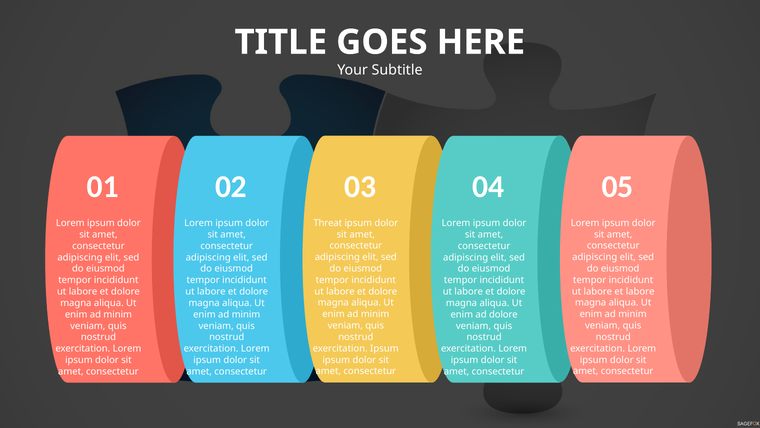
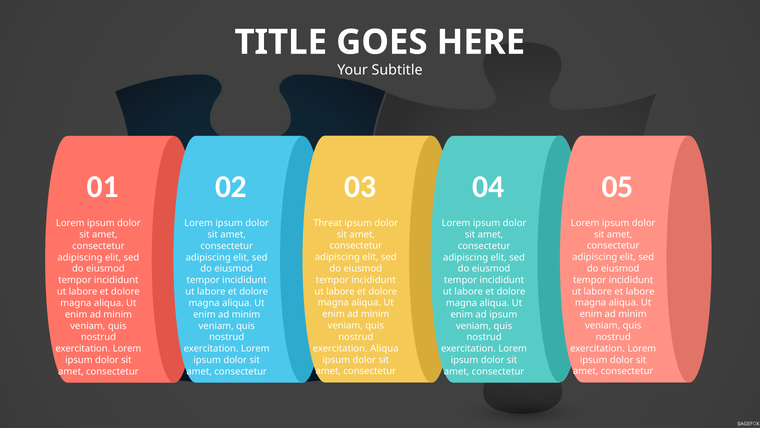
ad dolore: dolore -> ipsum
exercitation Ipsum: Ipsum -> Aliqua
